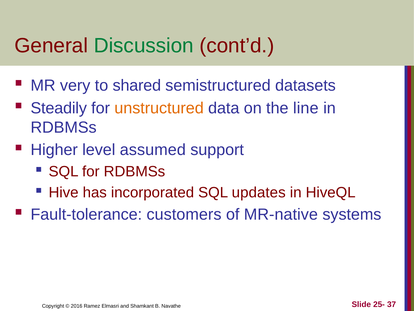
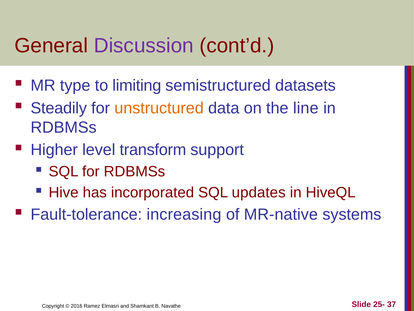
Discussion colour: green -> purple
very: very -> type
shared: shared -> limiting
assumed: assumed -> transform
customers: customers -> increasing
